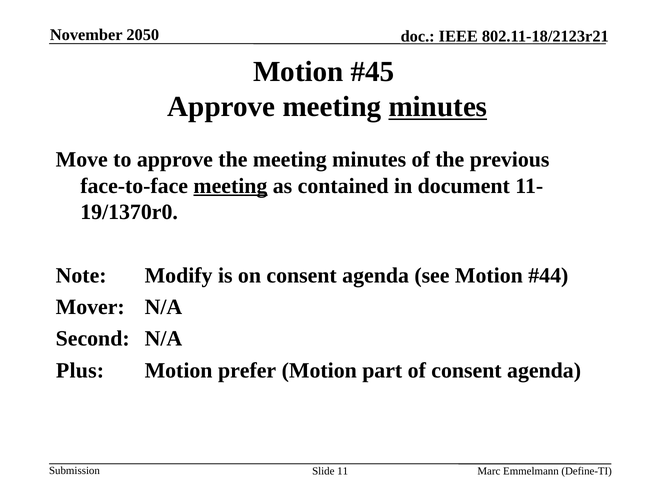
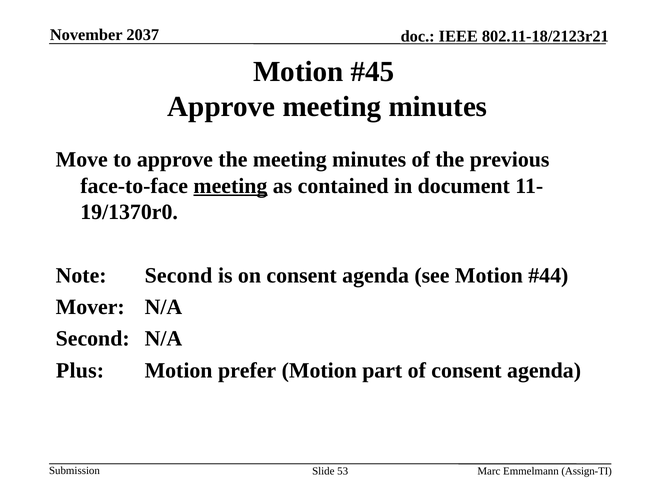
2050: 2050 -> 2037
minutes at (438, 107) underline: present -> none
Note Modify: Modify -> Second
11: 11 -> 53
Define-TI: Define-TI -> Assign-TI
